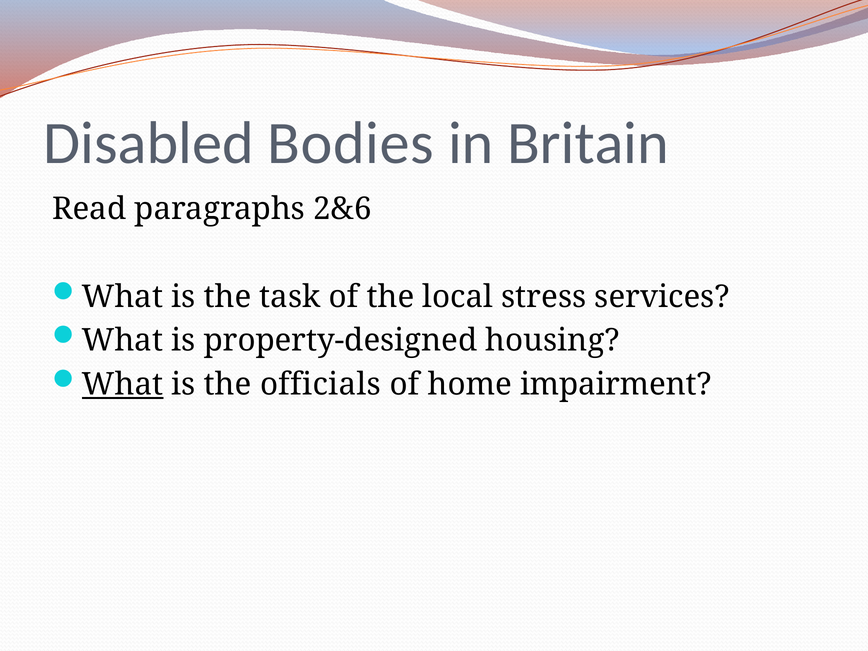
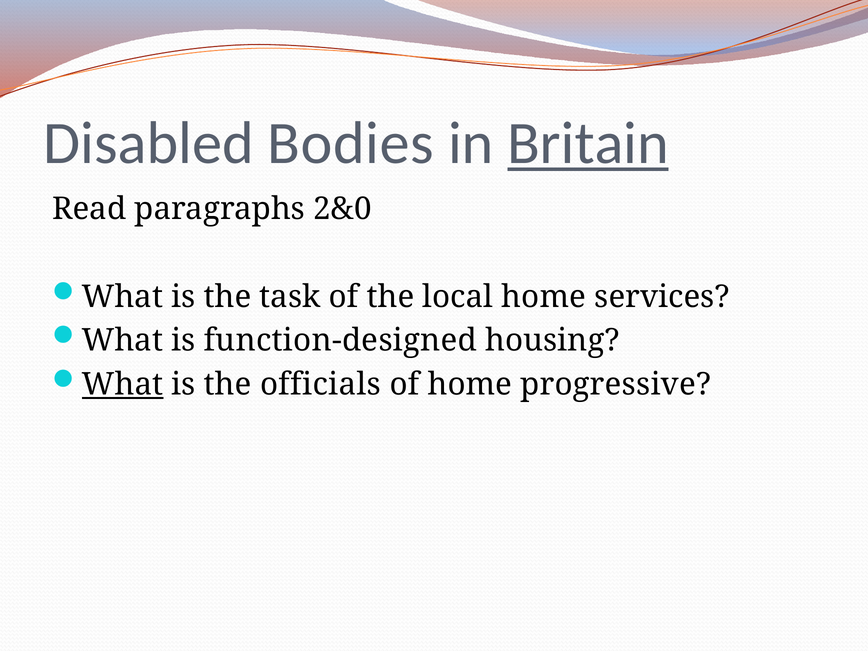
Britain underline: none -> present
2&6: 2&6 -> 2&0
local stress: stress -> home
property-designed: property-designed -> function-designed
impairment: impairment -> progressive
